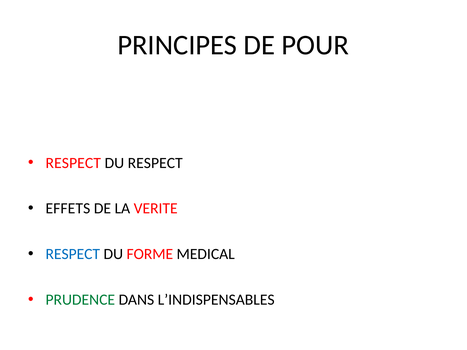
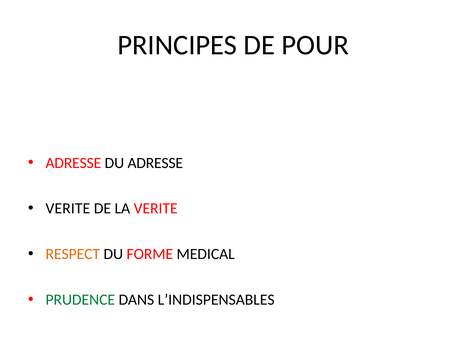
RESPECT at (73, 163): RESPECT -> ADRESSE
DU RESPECT: RESPECT -> ADRESSE
EFFETS at (68, 209): EFFETS -> VERITE
RESPECT at (73, 254) colour: blue -> orange
